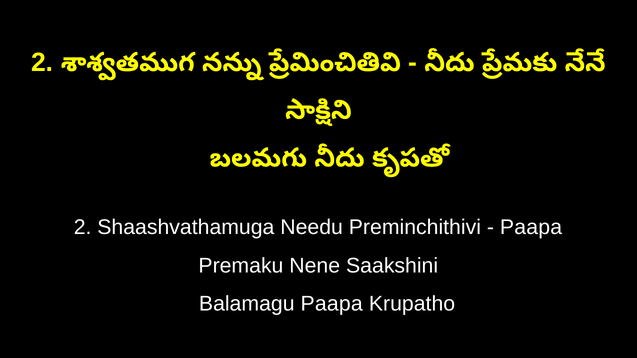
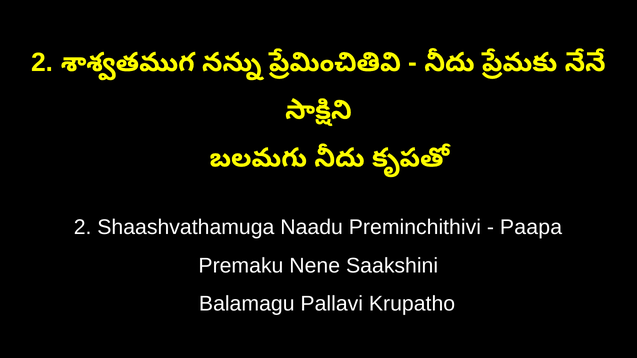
Needu: Needu -> Naadu
Balamagu Paapa: Paapa -> Pallavi
